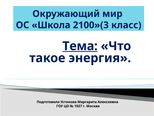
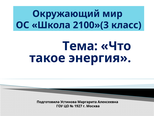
Тема underline: present -> none
